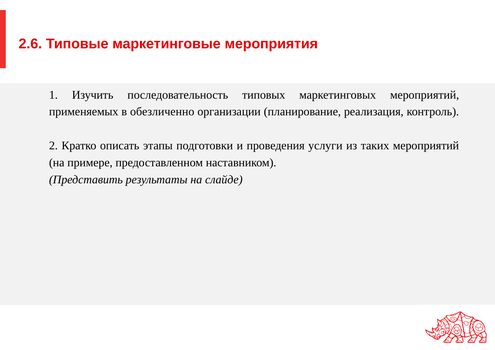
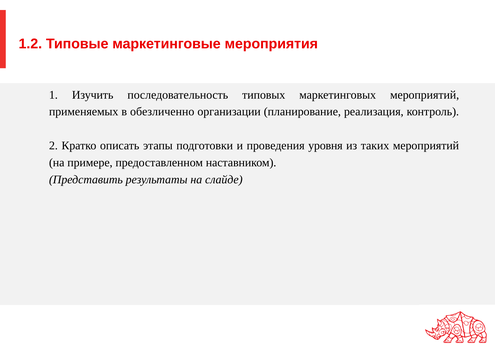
2.6: 2.6 -> 1.2
услуги: услуги -> уровня
